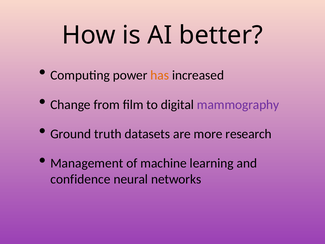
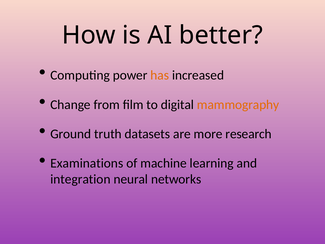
mammography colour: purple -> orange
Management: Management -> Examinations
confidence: confidence -> integration
